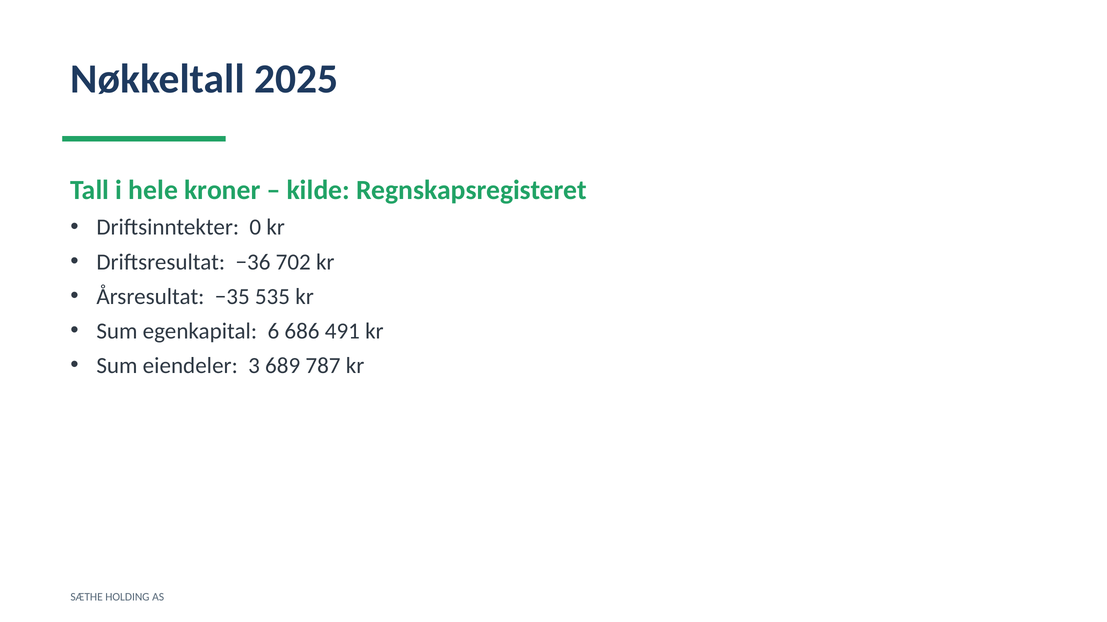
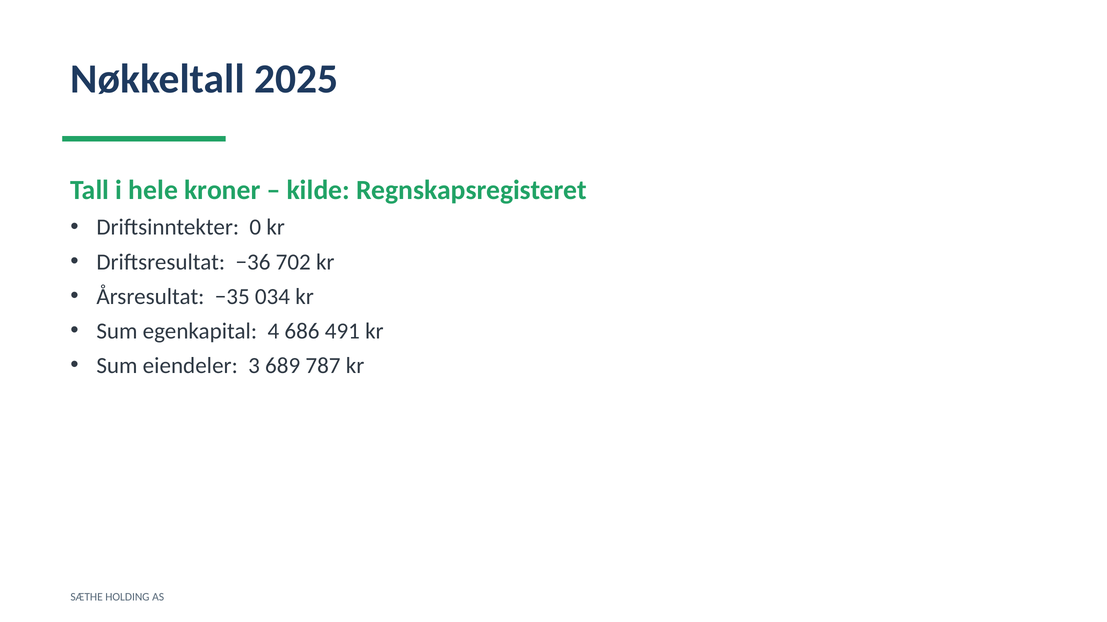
535: 535 -> 034
6: 6 -> 4
